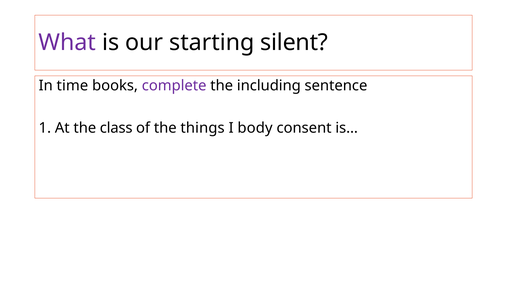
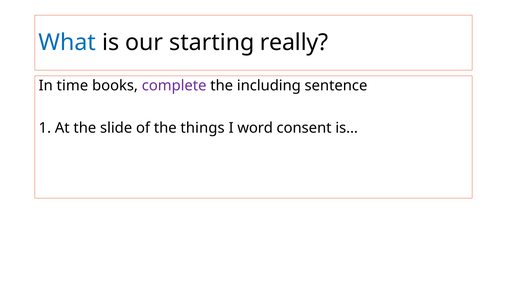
What colour: purple -> blue
silent: silent -> really
class: class -> slide
body: body -> word
